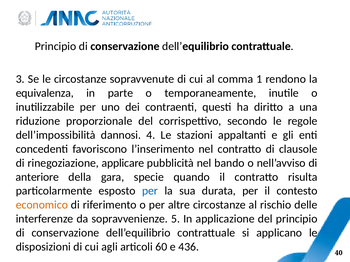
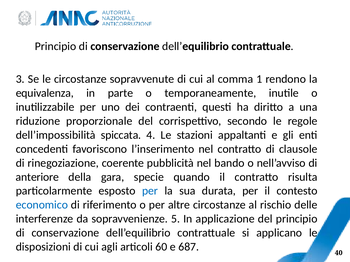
dannosi: dannosi -> spiccata
applicare: applicare -> coerente
economico colour: orange -> blue
436: 436 -> 687
